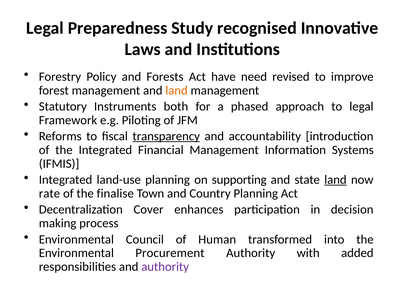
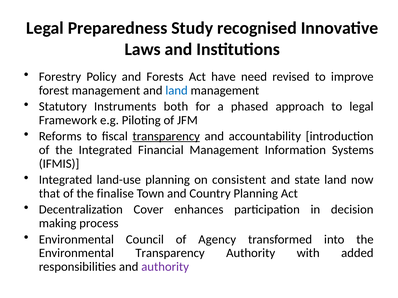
land at (177, 91) colour: orange -> blue
supporting: supporting -> consistent
land at (335, 180) underline: present -> none
rate: rate -> that
Human: Human -> Agency
Environmental Procurement: Procurement -> Transparency
